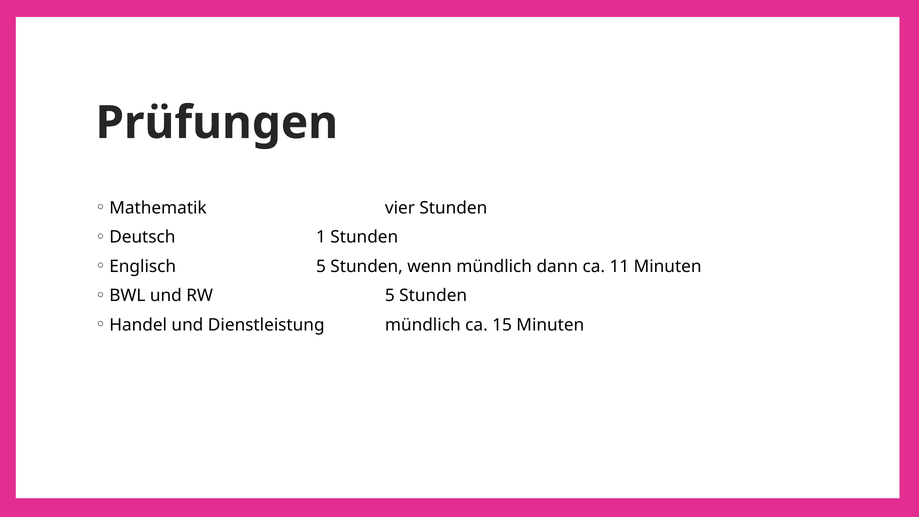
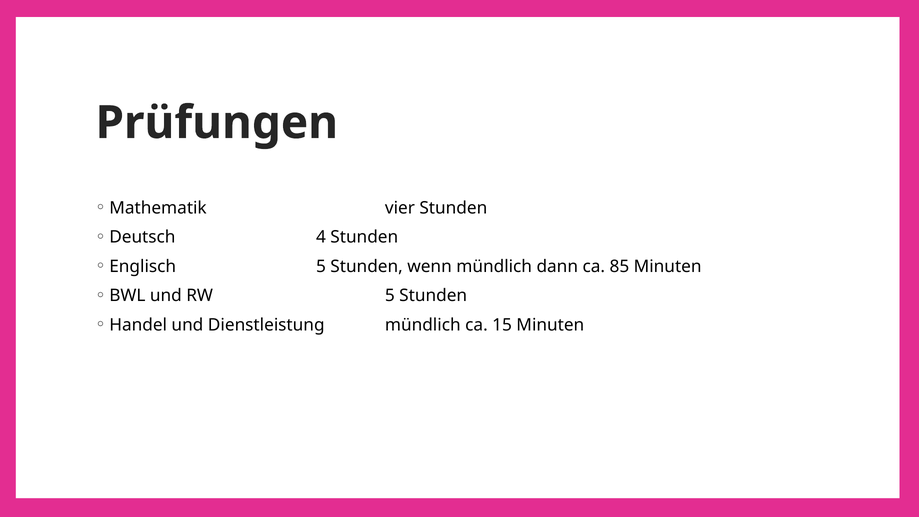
1: 1 -> 4
11: 11 -> 85
